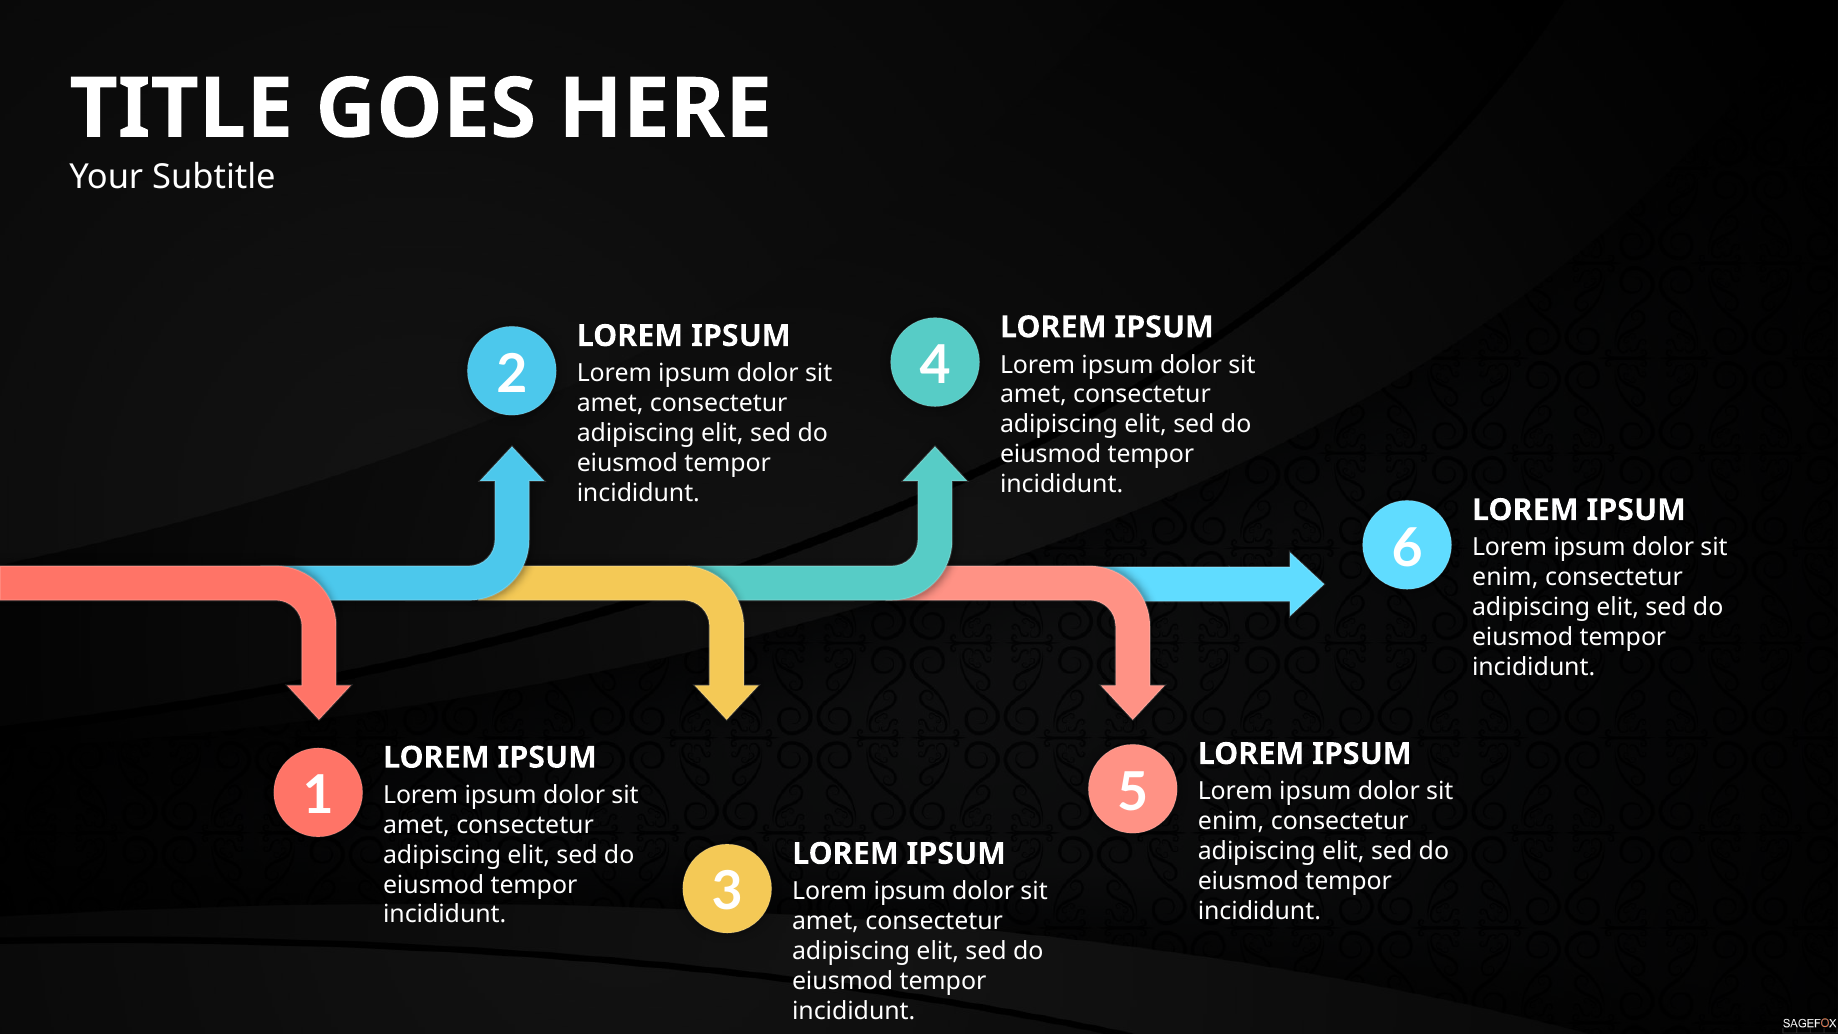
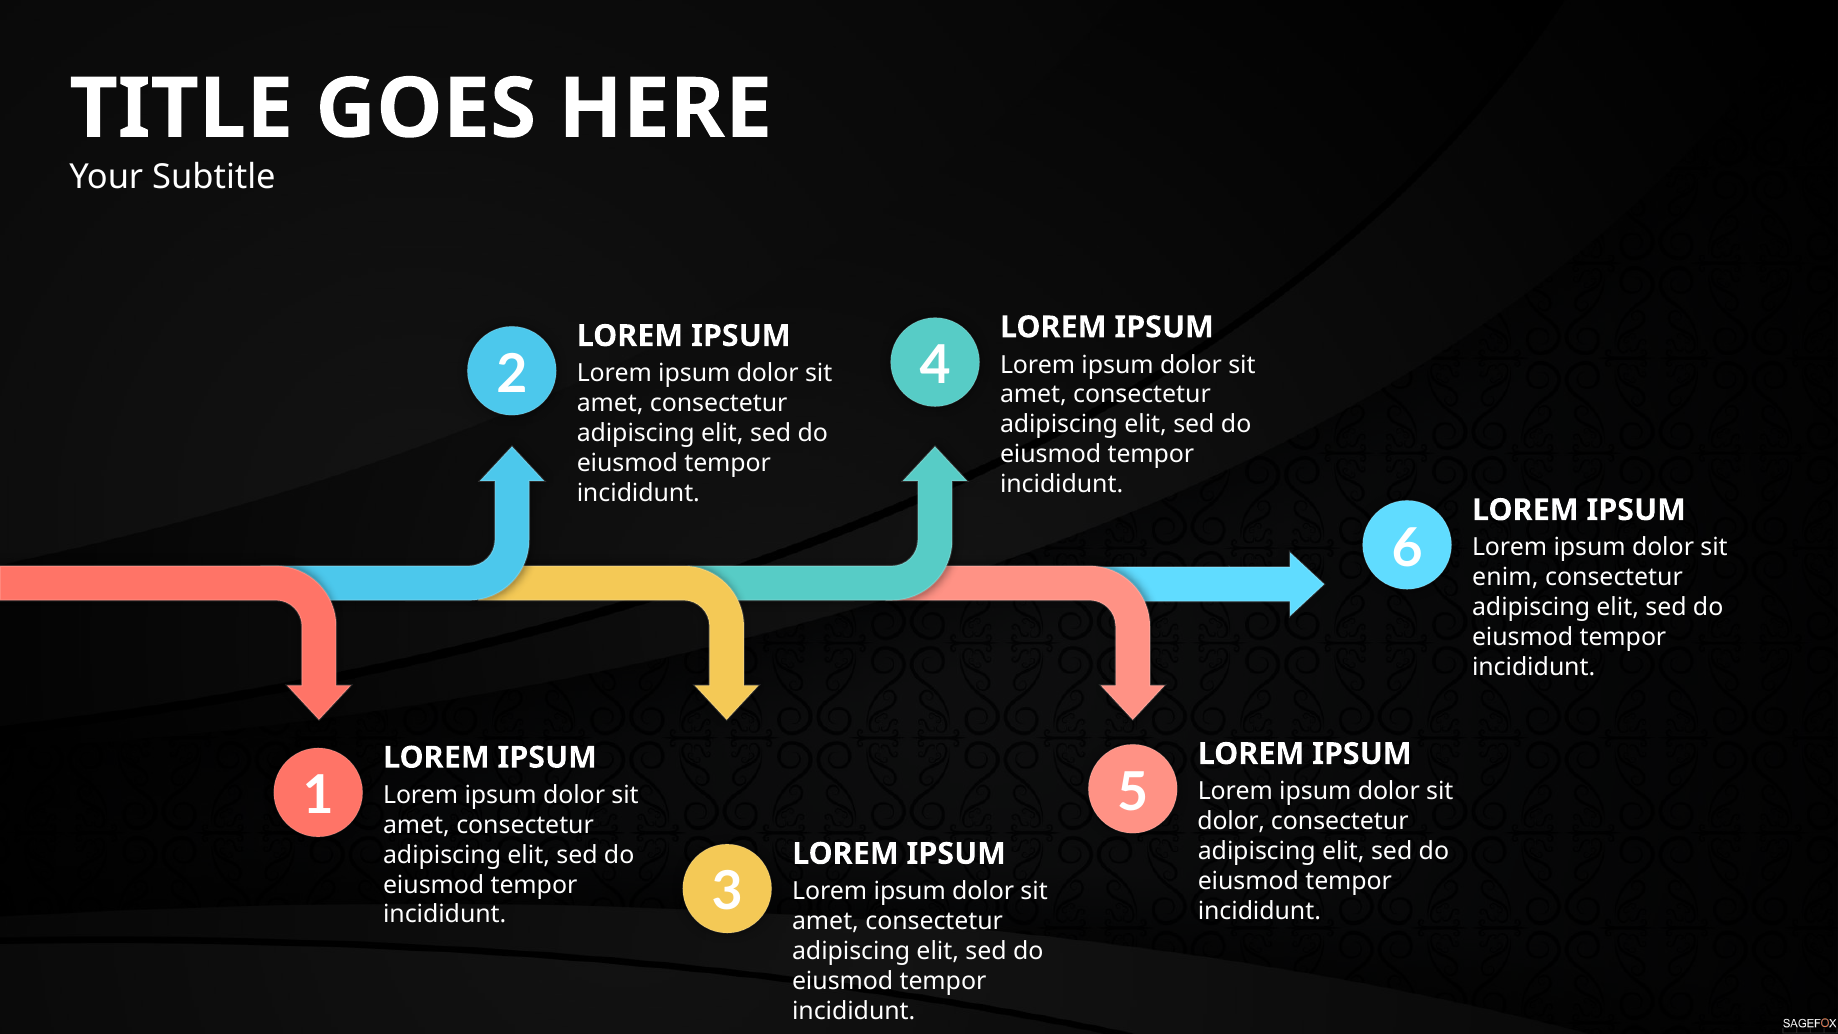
enim at (1231, 821): enim -> dolor
